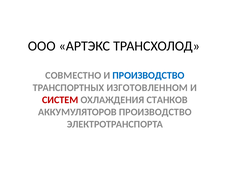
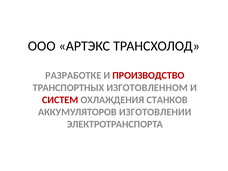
СОВМЕСТНО: СОВМЕСТНО -> РАЗРАБОТКЕ
ПРОИЗВОДСТВО at (148, 75) colour: blue -> red
АККУМУЛЯТОРОВ ПРОИЗВОДСТВО: ПРОИЗВОДСТВО -> ИЗГОТОВЛЕНИИ
